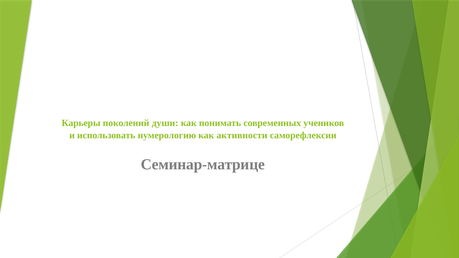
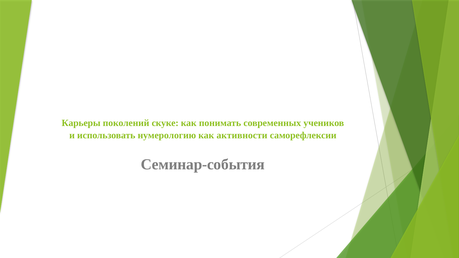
души: души -> скуке
Семинар-матрице: Семинар-матрице -> Семинар-события
